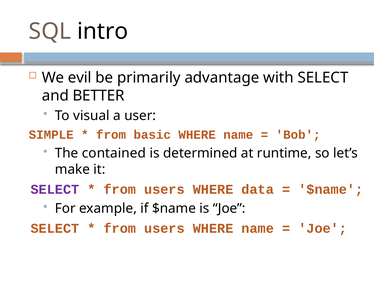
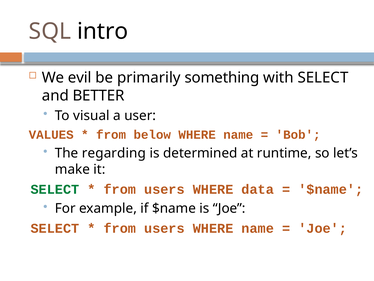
advantage: advantage -> something
SIMPLE: SIMPLE -> VALUES
basic: basic -> below
contained: contained -> regarding
SELECT at (55, 189) colour: purple -> green
